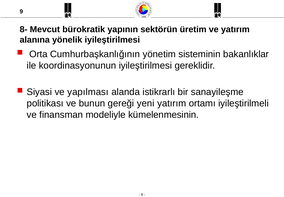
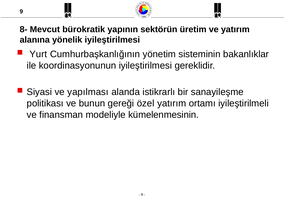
Orta: Orta -> Yurt
yeni: yeni -> özel
